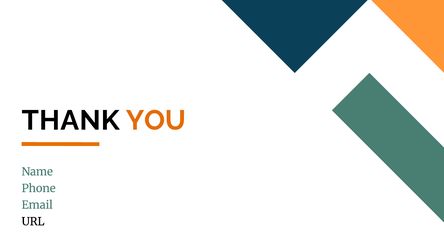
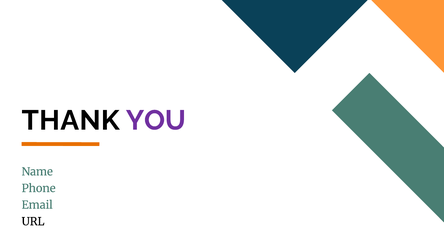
YOU colour: orange -> purple
